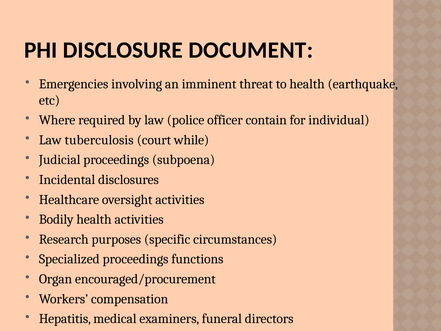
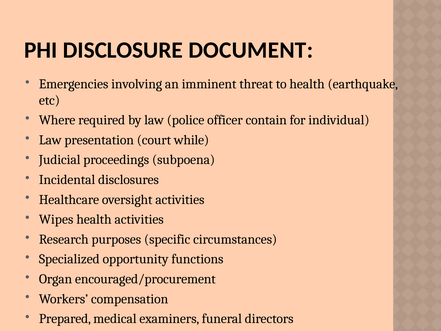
tuberculosis: tuberculosis -> presentation
Bodily: Bodily -> Wipes
Specialized proceedings: proceedings -> opportunity
Hepatitis: Hepatitis -> Prepared
